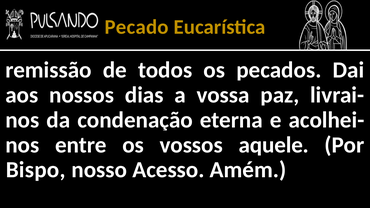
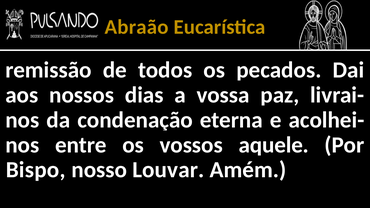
Pecado: Pecado -> Abraão
Acesso: Acesso -> Louvar
